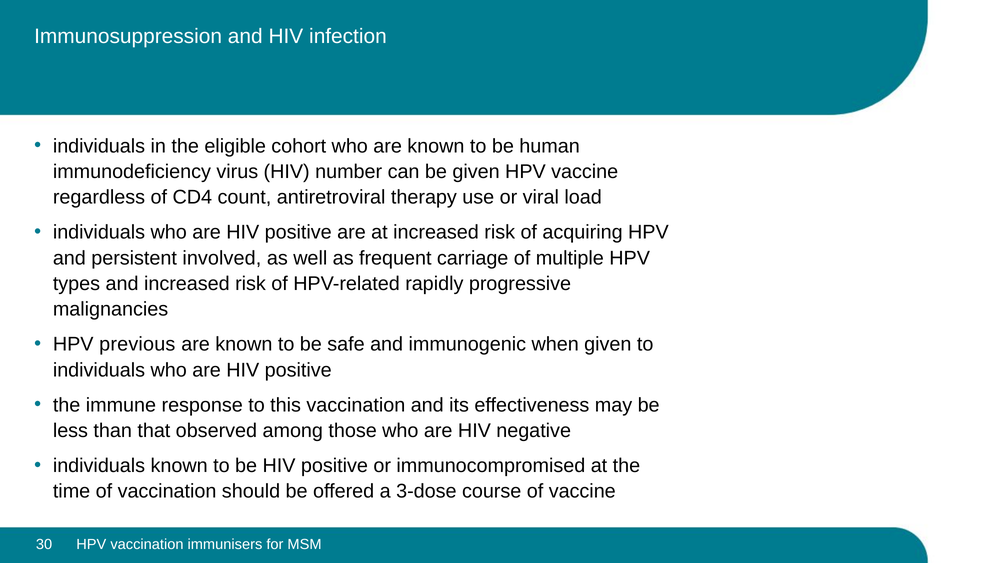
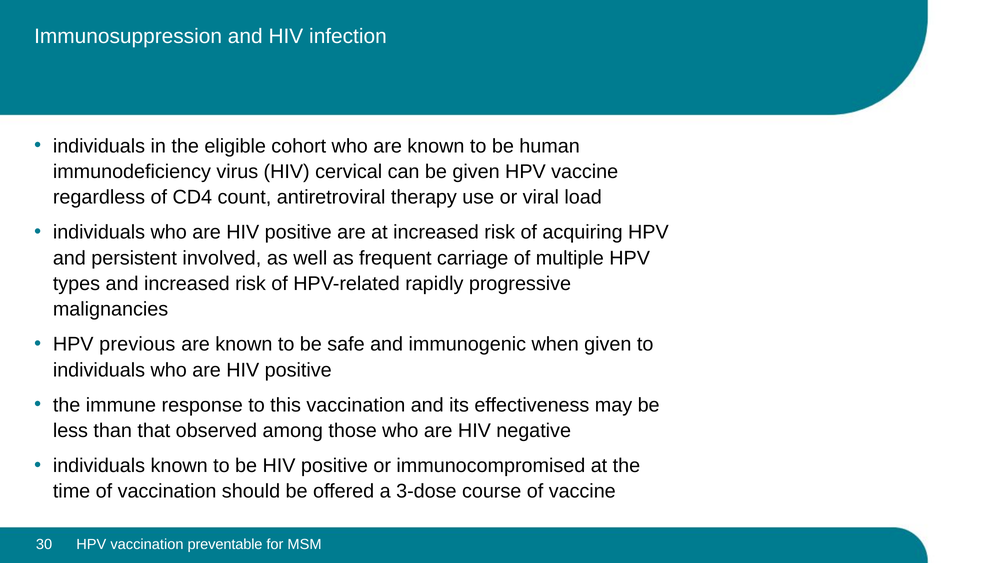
number: number -> cervical
immunisers: immunisers -> preventable
